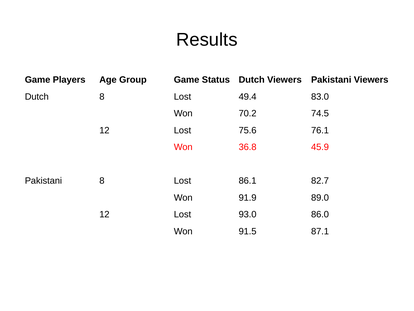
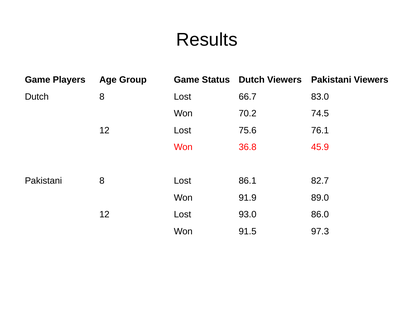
49.4: 49.4 -> 66.7
87.1: 87.1 -> 97.3
